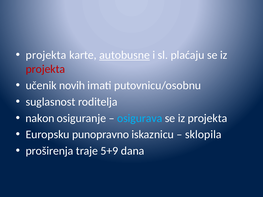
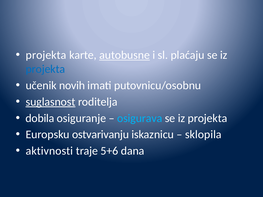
projekta at (45, 69) colour: red -> blue
suglasnost underline: none -> present
nakon: nakon -> dobila
punopravno: punopravno -> ostvarivanju
proširenja: proširenja -> aktivnosti
5+9: 5+9 -> 5+6
